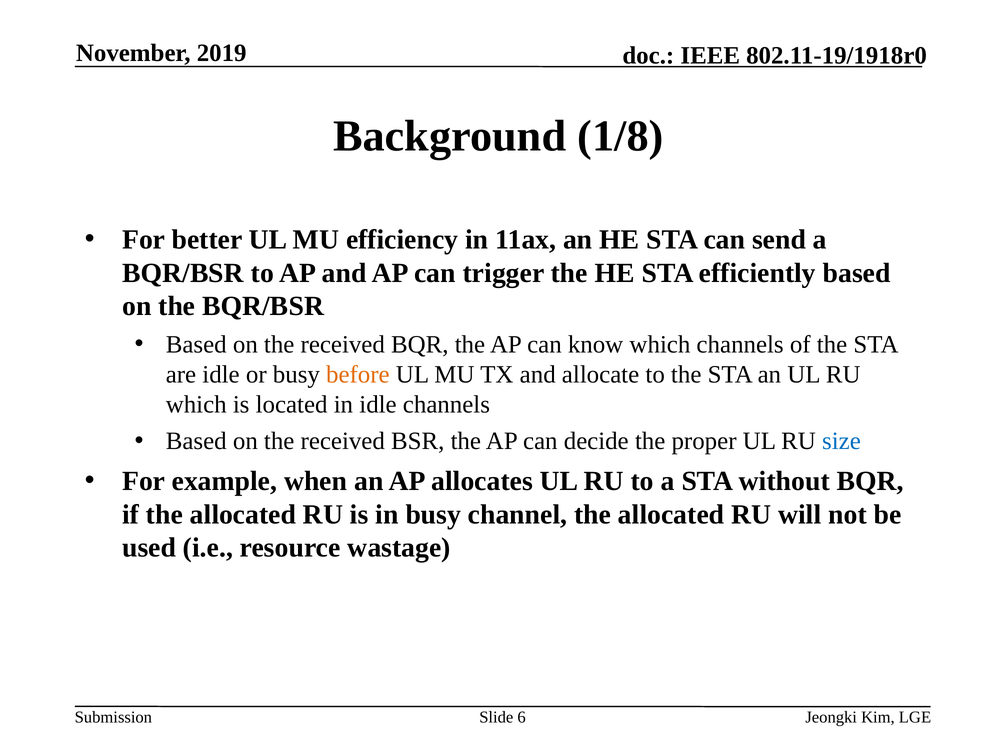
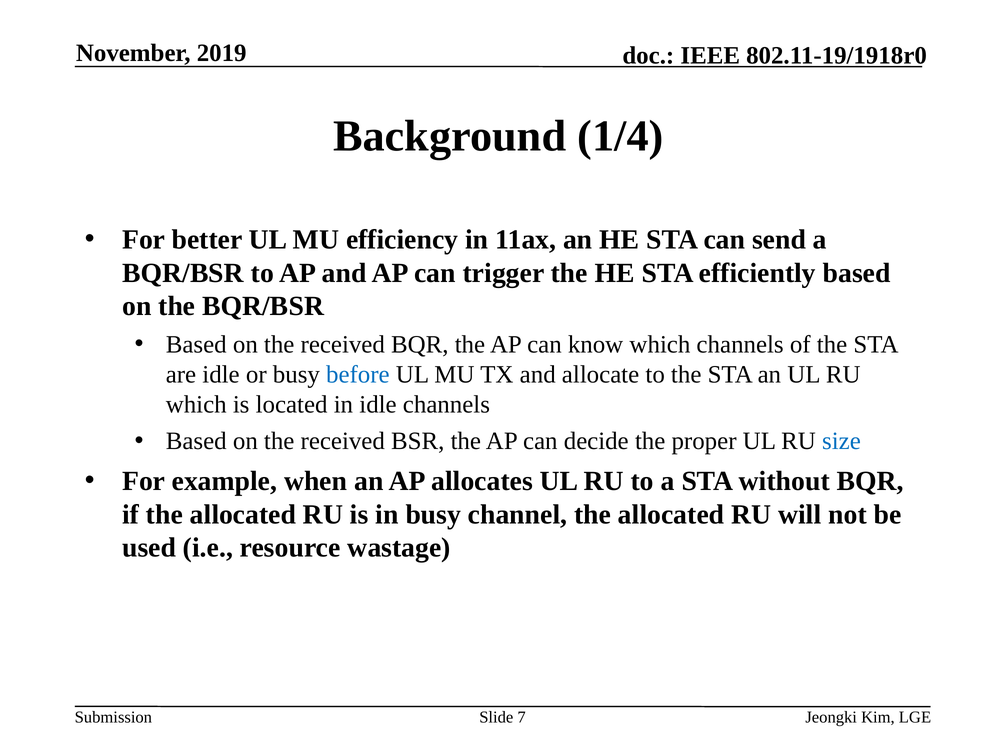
1/8: 1/8 -> 1/4
before colour: orange -> blue
6: 6 -> 7
